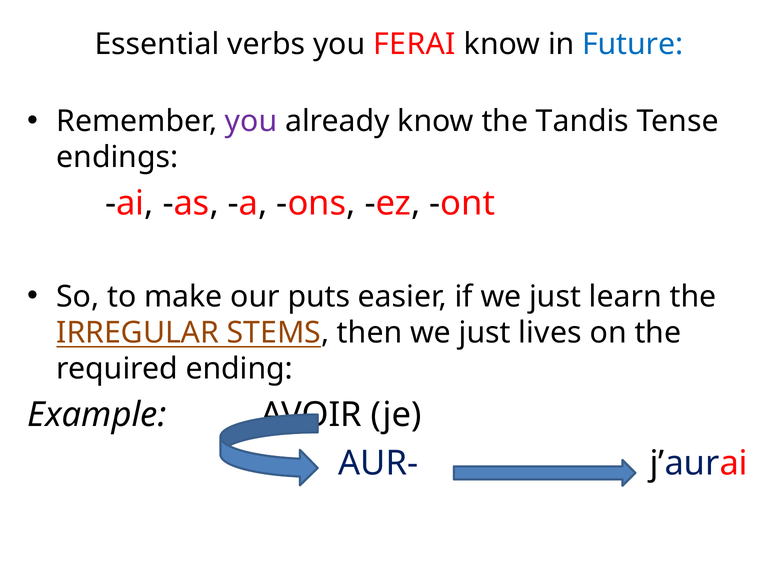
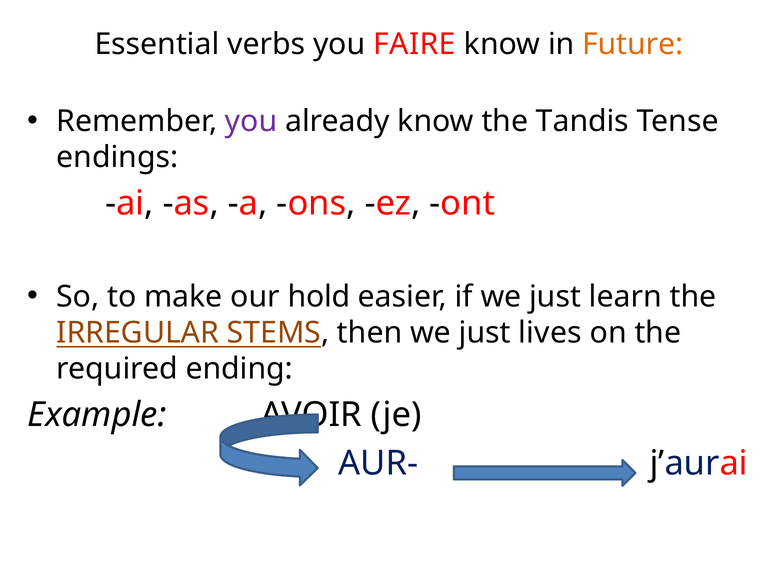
FERAI: FERAI -> FAIRE
Future colour: blue -> orange
puts: puts -> hold
